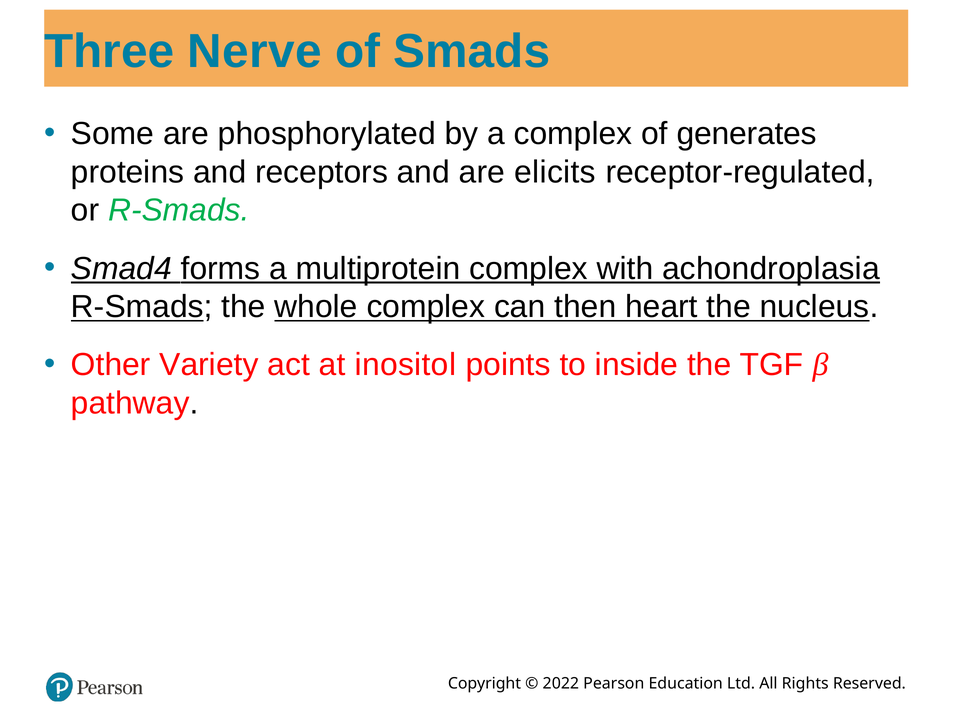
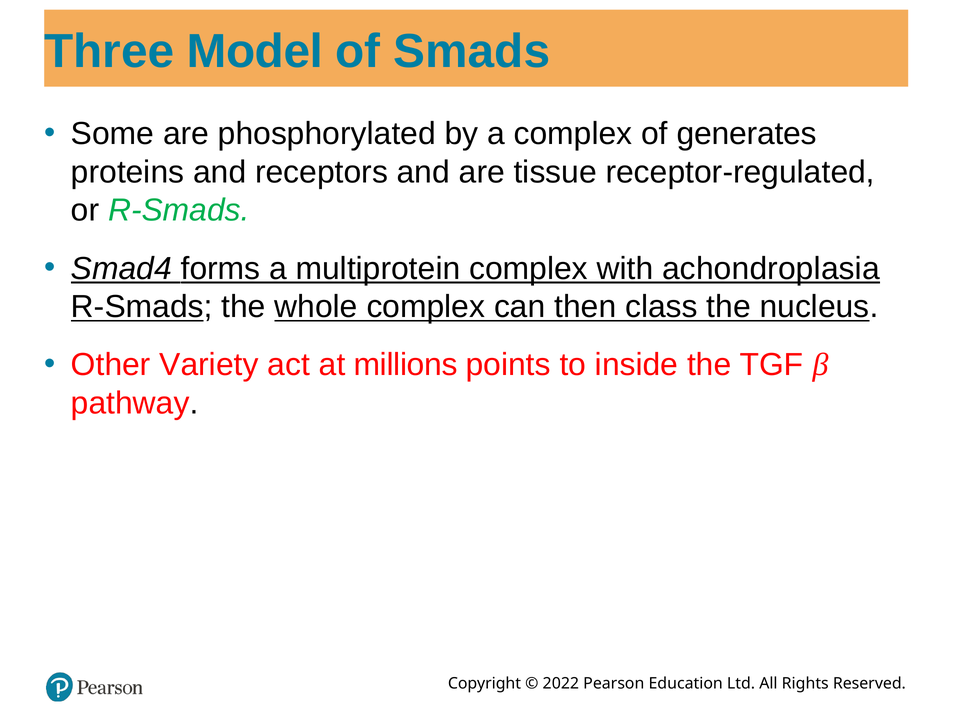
Nerve: Nerve -> Model
elicits: elicits -> tissue
heart: heart -> class
inositol: inositol -> millions
